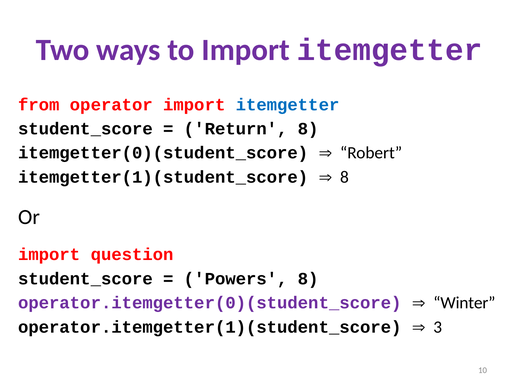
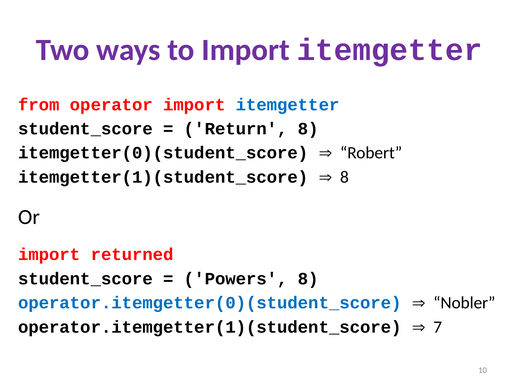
question: question -> returned
operator.itemgetter(0)(student_score colour: purple -> blue
Winter: Winter -> Nobler
3: 3 -> 7
